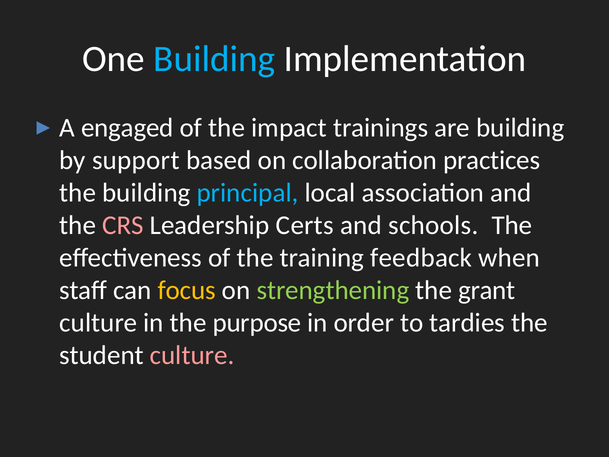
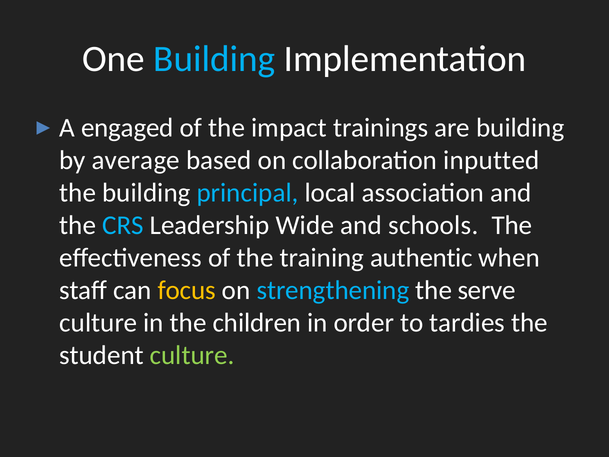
support: support -> average
practices: practices -> inputted
CRS colour: pink -> light blue
Certs: Certs -> Wide
feedback: feedback -> authentic
strengthening colour: light green -> light blue
grant: grant -> serve
purpose: purpose -> children
culture at (192, 355) colour: pink -> light green
